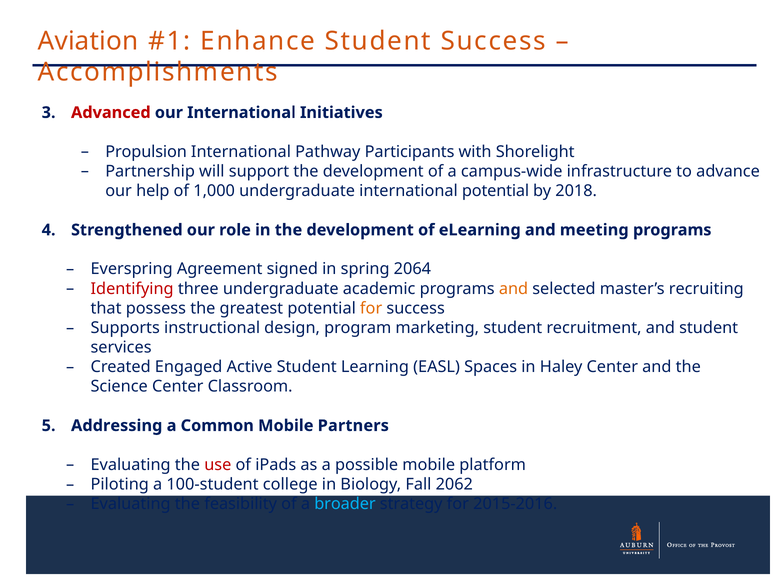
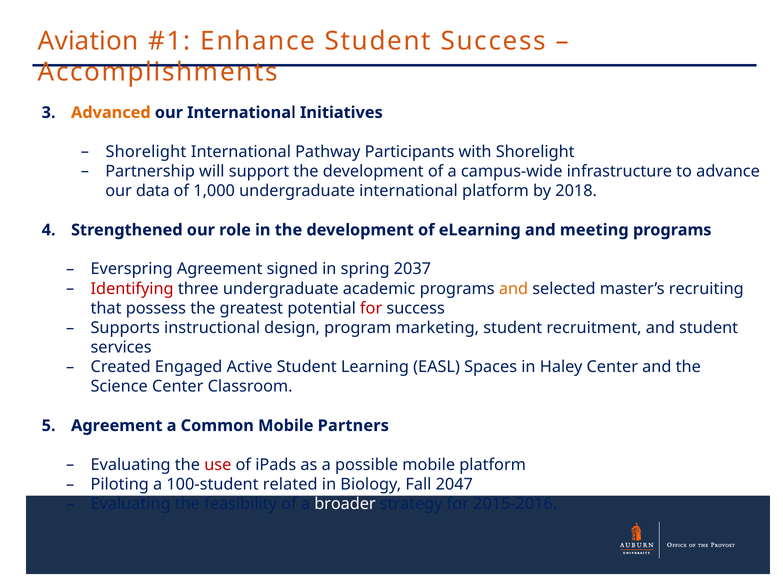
Advanced colour: red -> orange
Propulsion at (146, 152): Propulsion -> Shorelight
help: help -> data
international potential: potential -> platform
2064: 2064 -> 2037
for at (371, 308) colour: orange -> red
Addressing at (117, 426): Addressing -> Agreement
college: college -> related
2062: 2062 -> 2047
broader colour: light blue -> white
